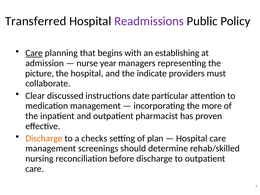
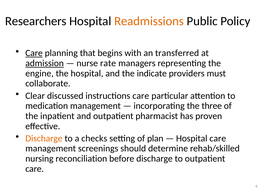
Transferred: Transferred -> Researchers
Readmissions colour: purple -> orange
establishing: establishing -> transferred
admission underline: none -> present
year: year -> rate
picture: picture -> engine
instructions date: date -> care
more: more -> three
